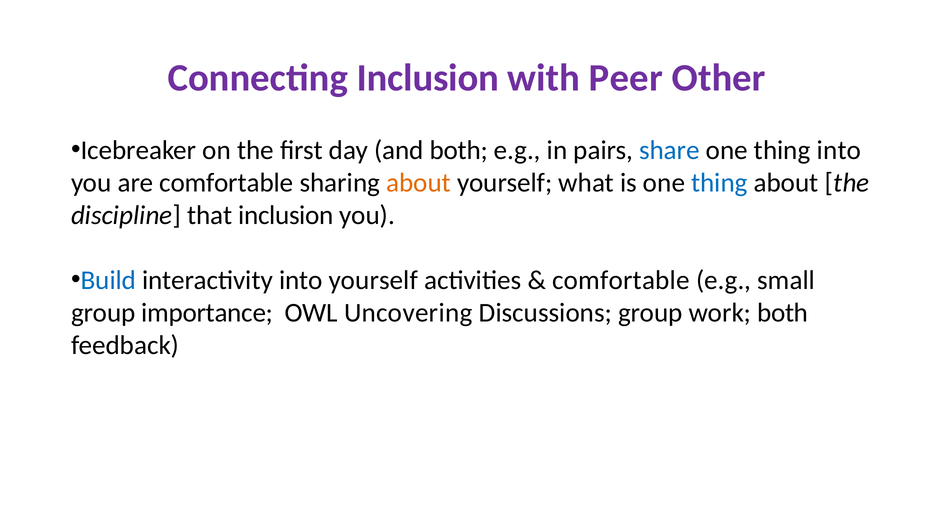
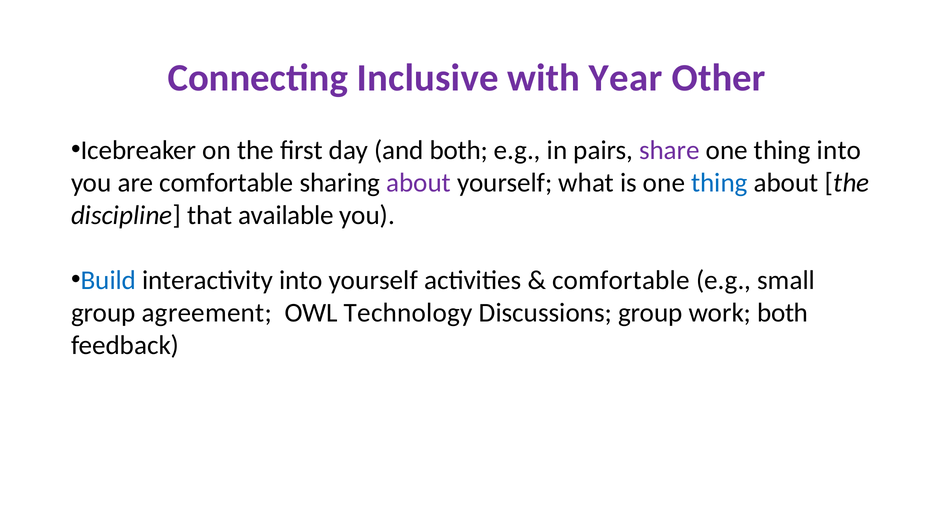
Connecting Inclusion: Inclusion -> Inclusive
Peer: Peer -> Year
share colour: blue -> purple
about at (419, 183) colour: orange -> purple
that inclusion: inclusion -> available
importance: importance -> agreement
Uncovering: Uncovering -> Technology
